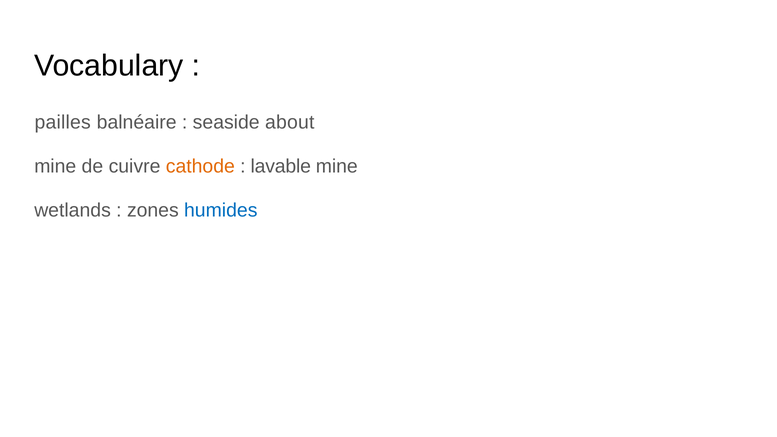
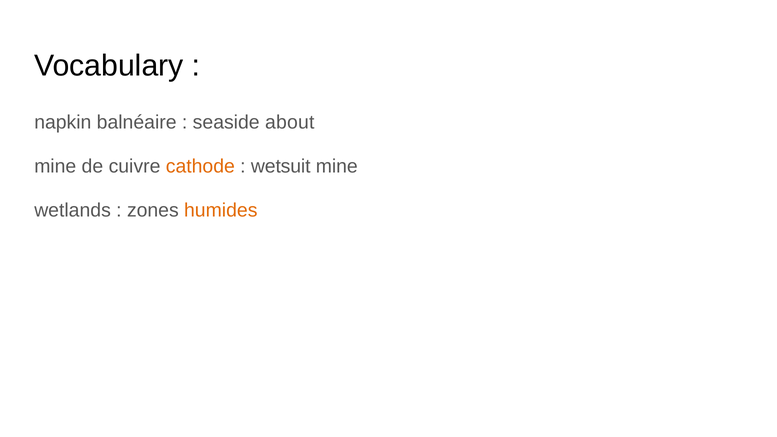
pailles: pailles -> napkin
lavable: lavable -> wetsuit
humides colour: blue -> orange
